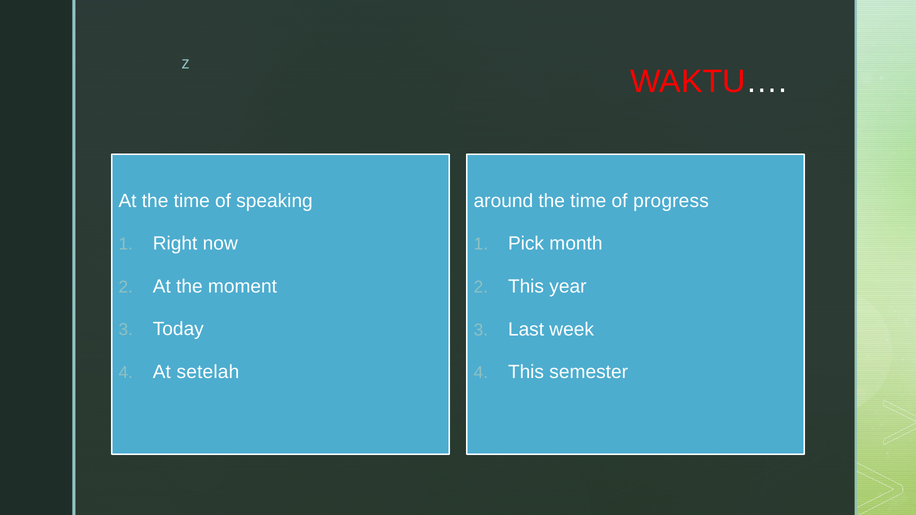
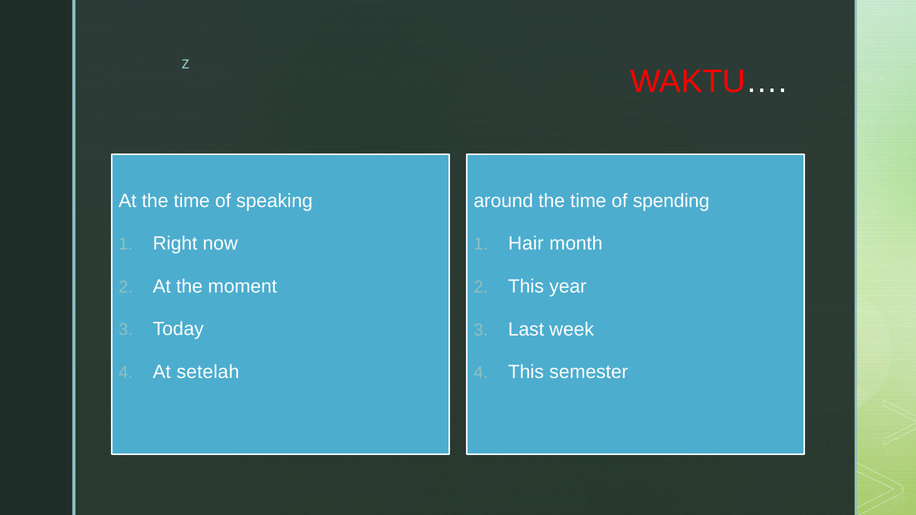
progress: progress -> spending
Pick: Pick -> Hair
